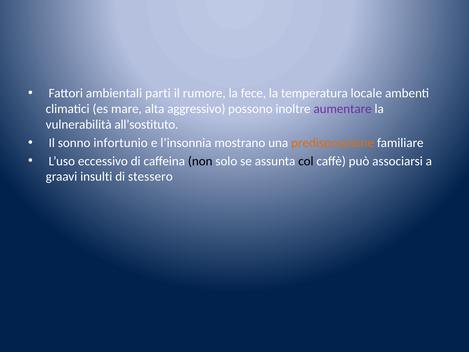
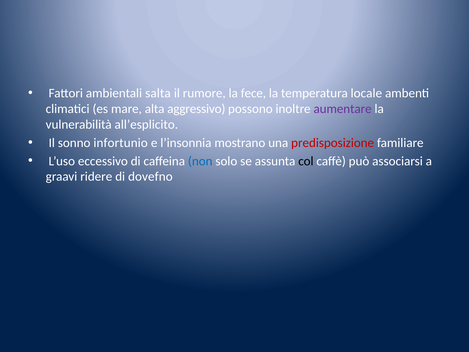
parti: parti -> salta
all’sostituto: all’sostituto -> all’esplicito
predisposizione colour: orange -> red
non colour: black -> blue
insulti: insulti -> ridere
stessero: stessero -> dovefno
